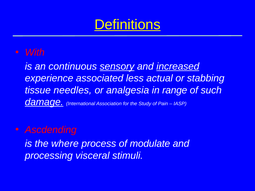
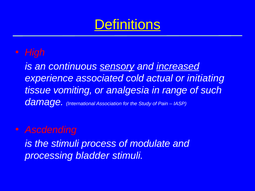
With: With -> High
less: less -> cold
stabbing: stabbing -> initiating
needles: needles -> vomiting
damage underline: present -> none
the where: where -> stimuli
visceral: visceral -> bladder
